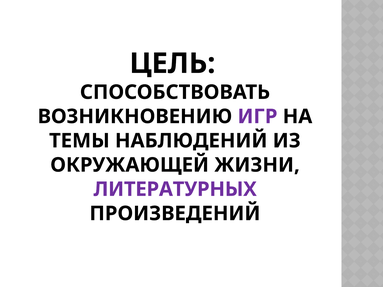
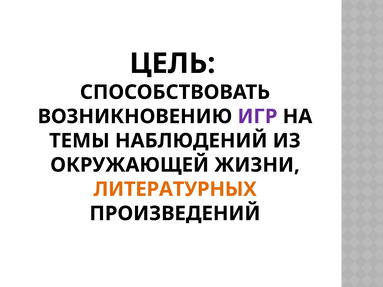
ЛИТЕРАТУРНЫХ colour: purple -> orange
